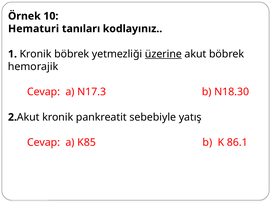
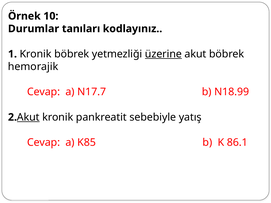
Hematuri: Hematuri -> Durumlar
N17.3: N17.3 -> N17.7
N18.30: N18.30 -> N18.99
Akut at (28, 117) underline: none -> present
